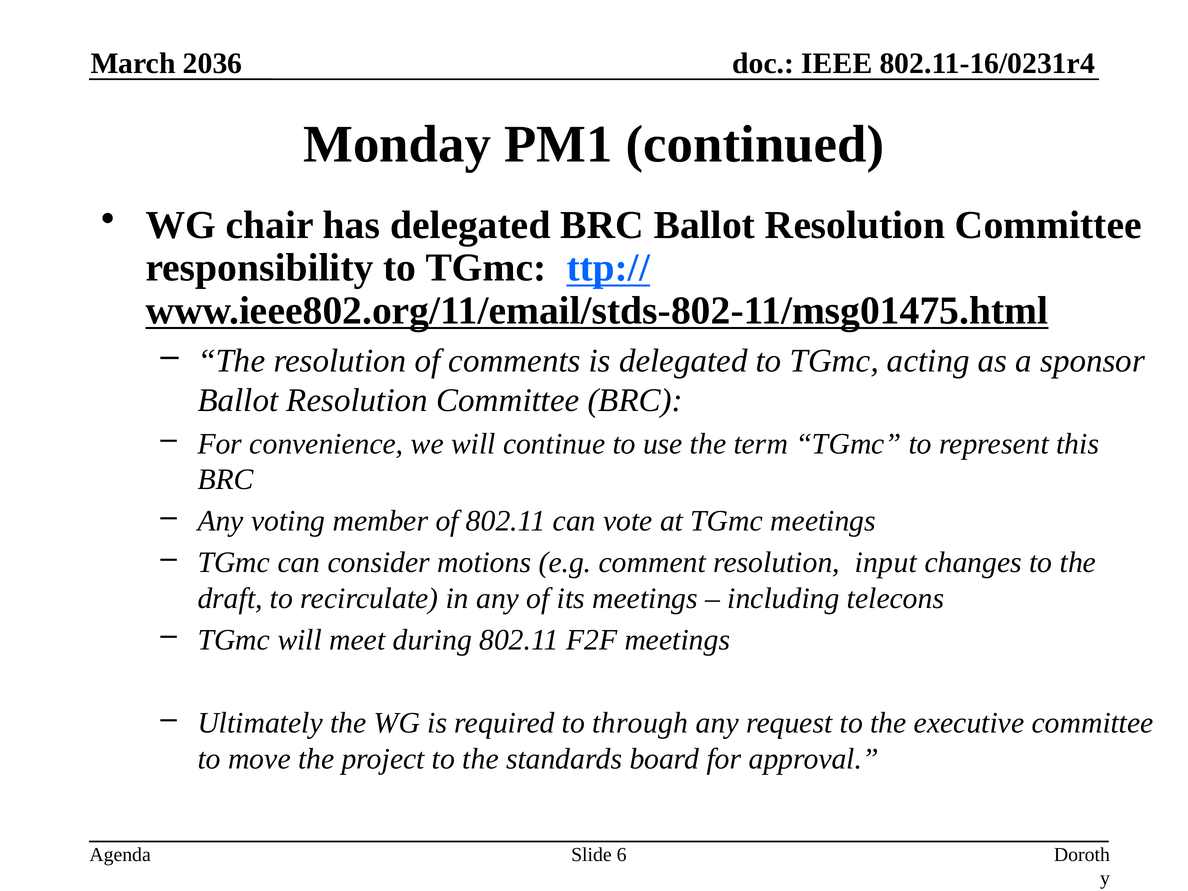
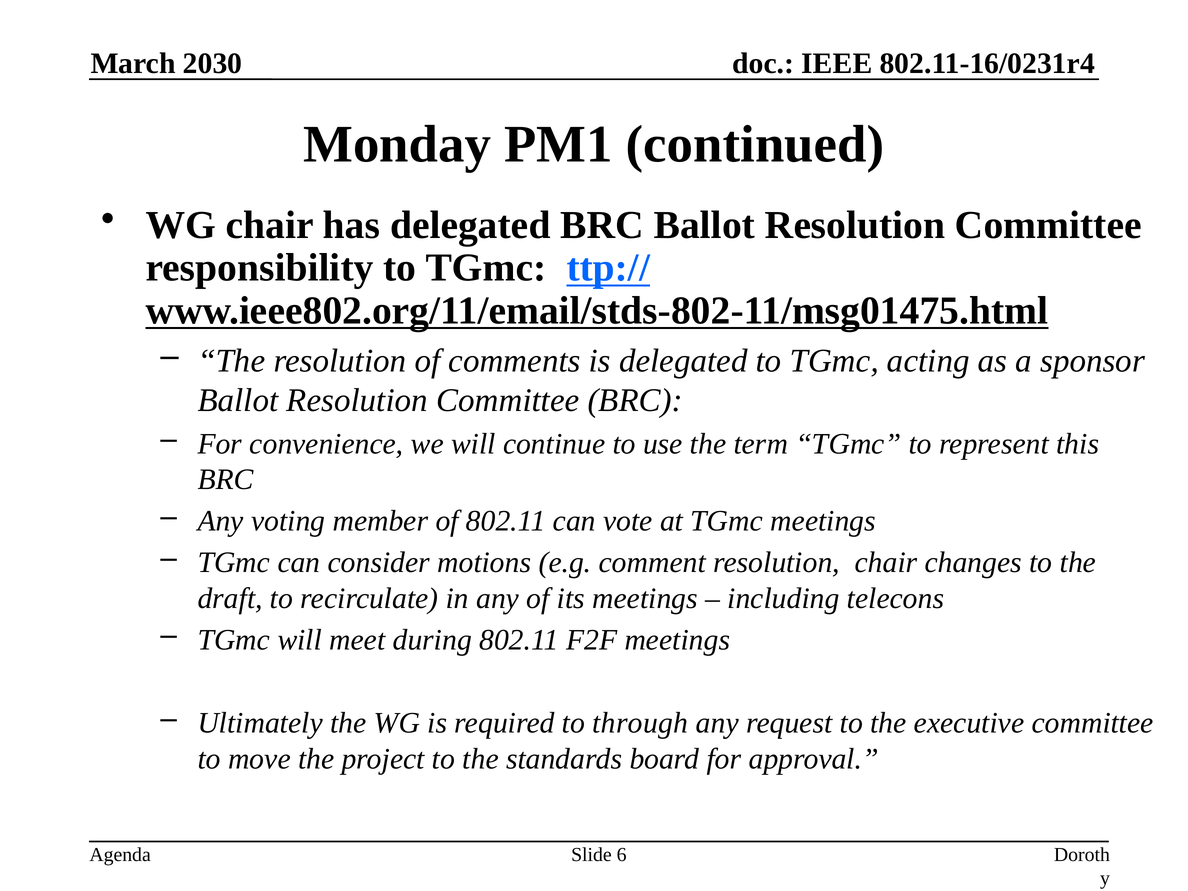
2036: 2036 -> 2030
resolution input: input -> chair
